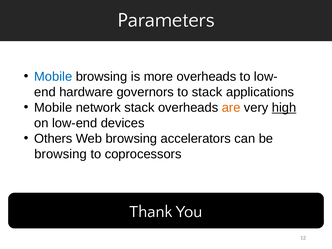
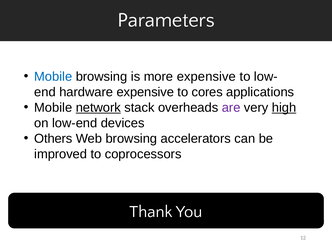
more overheads: overheads -> expensive
hardware governors: governors -> expensive
to stack: stack -> cores
network underline: none -> present
are colour: orange -> purple
browsing at (61, 154): browsing -> improved
